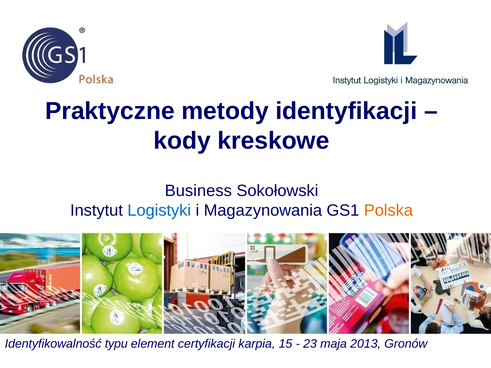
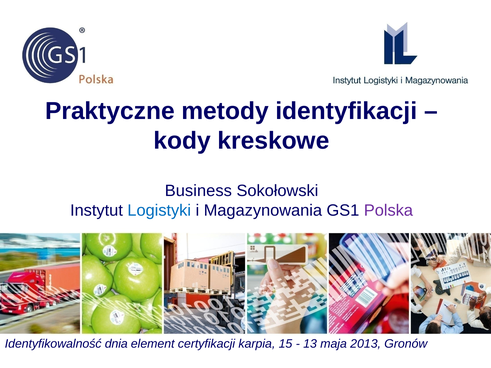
Polska colour: orange -> purple
typu: typu -> dnia
23: 23 -> 13
